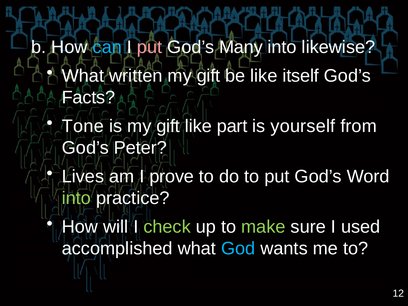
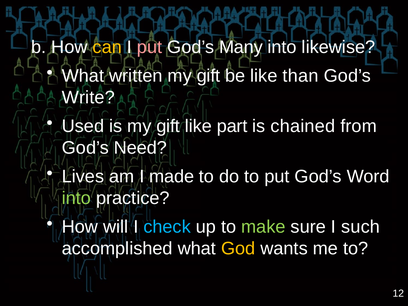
can colour: light blue -> yellow
itself: itself -> than
Facts: Facts -> Write
Tone: Tone -> Used
yourself: yourself -> chained
Peter: Peter -> Need
prove: prove -> made
check colour: light green -> light blue
used: used -> such
God colour: light blue -> yellow
